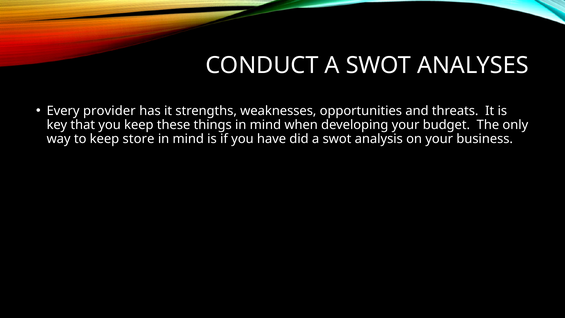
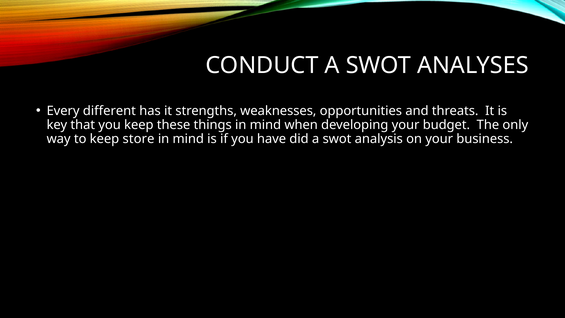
provider: provider -> different
